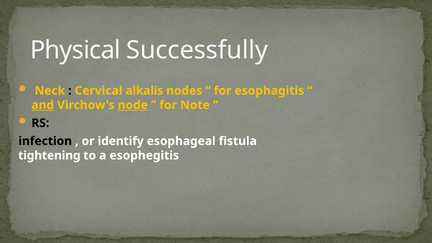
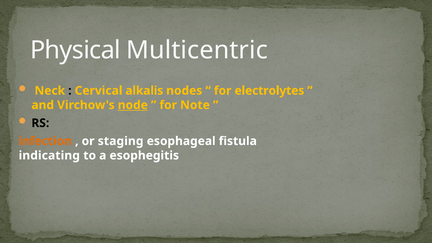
Successfully: Successfully -> Multicentric
esophagitis: esophagitis -> electrolytes
and underline: present -> none
infection colour: black -> orange
identify: identify -> staging
tightening: tightening -> indicating
